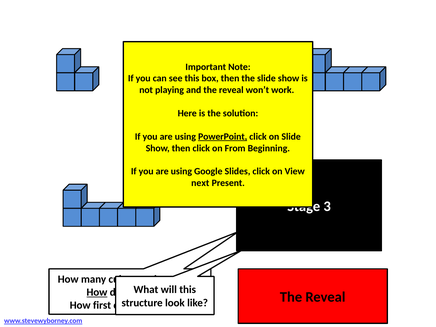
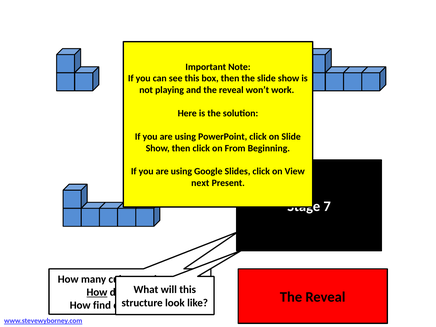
PowerPoint underline: present -> none
3 at (327, 206): 3 -> 7
first: first -> find
